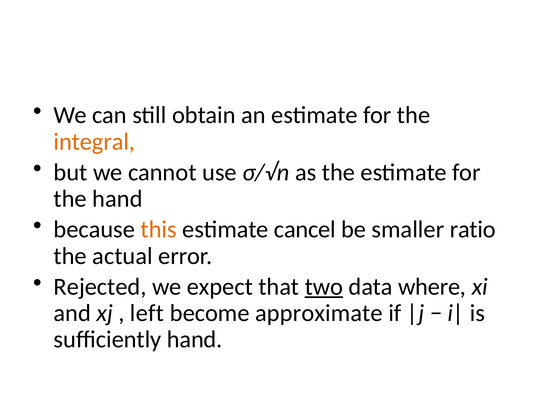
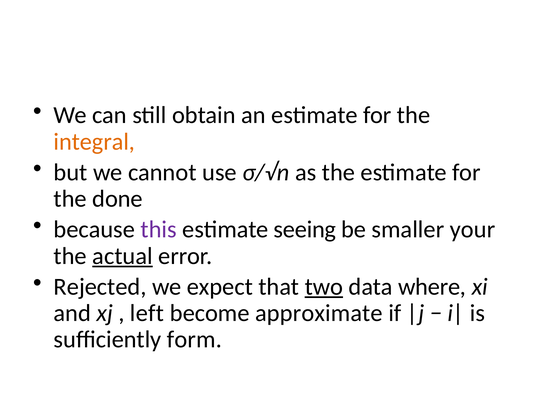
the hand: hand -> done
this colour: orange -> purple
cancel: cancel -> seeing
ratio: ratio -> your
actual underline: none -> present
sufficiently hand: hand -> form
